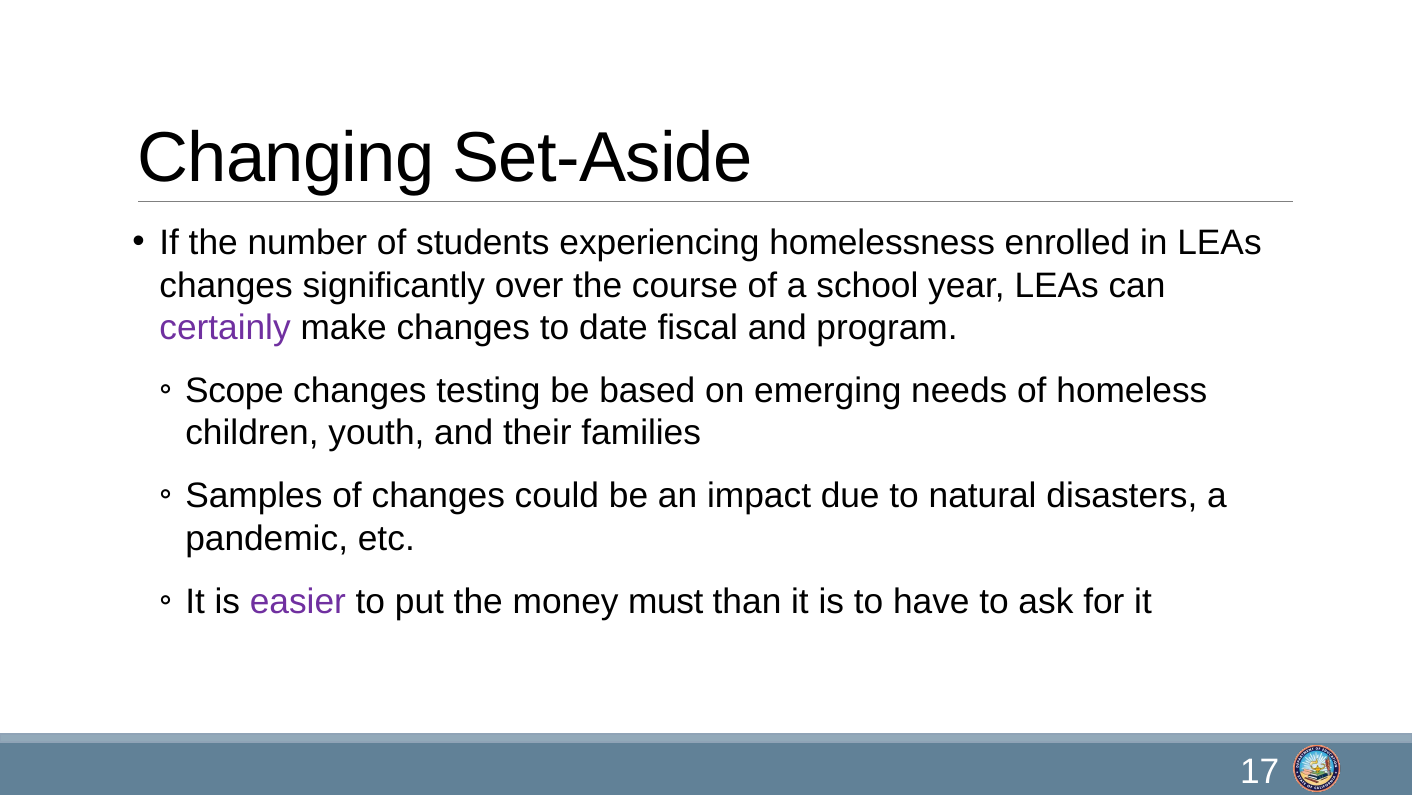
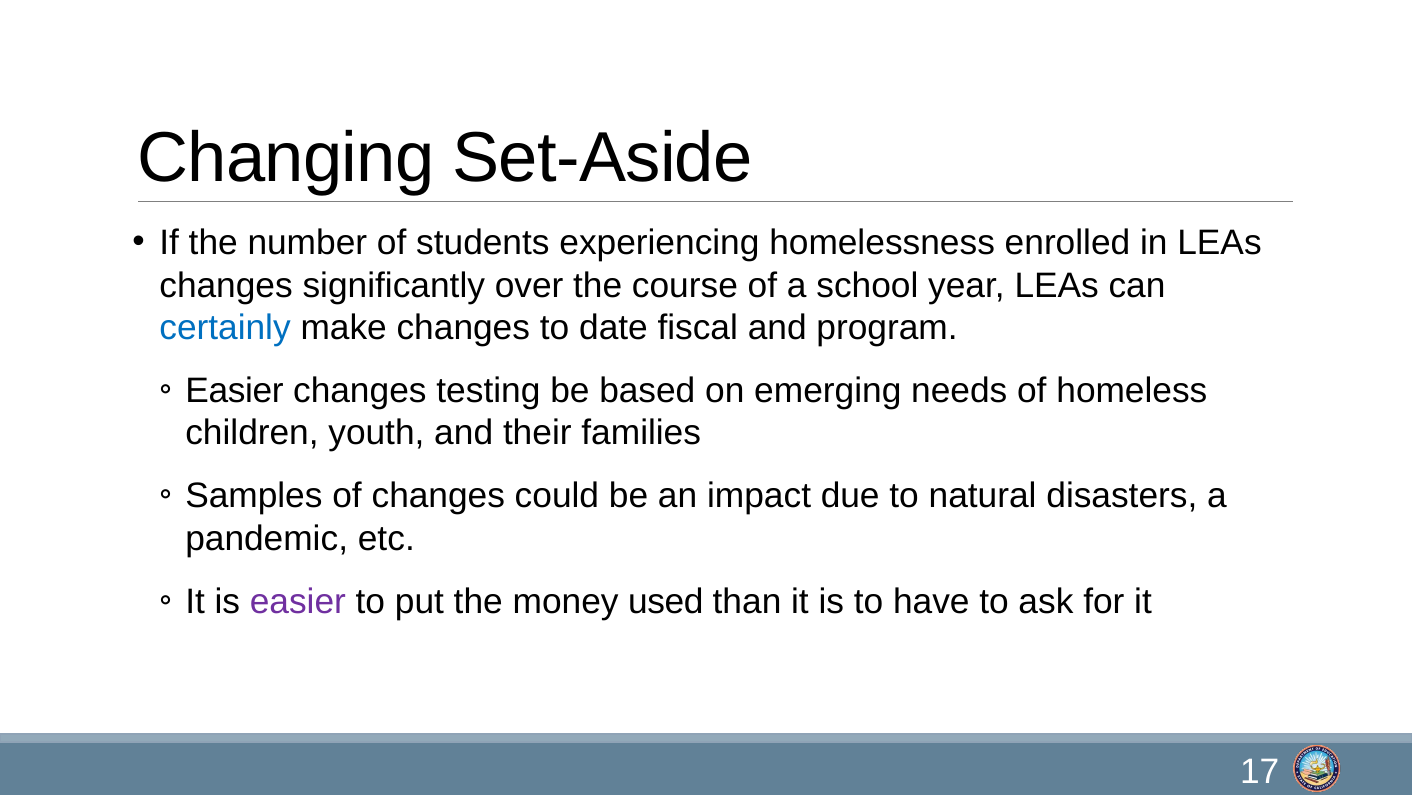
certainly colour: purple -> blue
Scope at (234, 390): Scope -> Easier
must: must -> used
